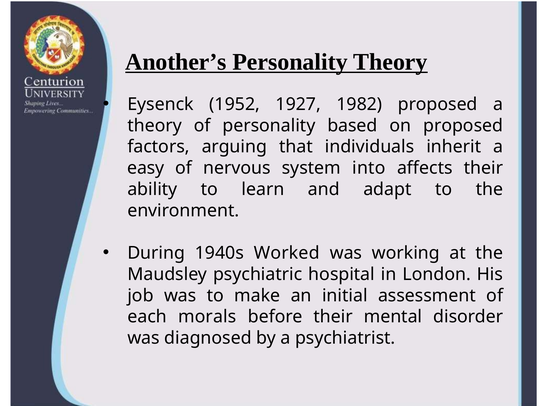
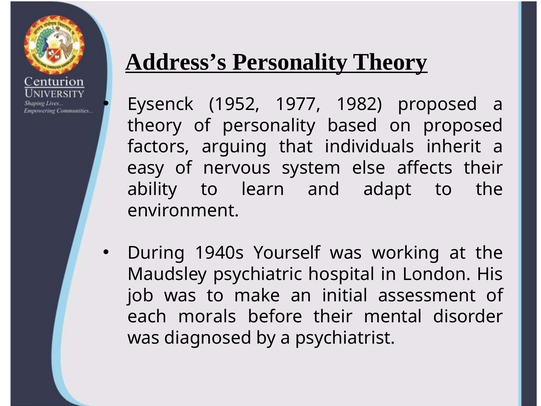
Another’s: Another’s -> Address’s
1927: 1927 -> 1977
into: into -> else
Worked: Worked -> Yourself
